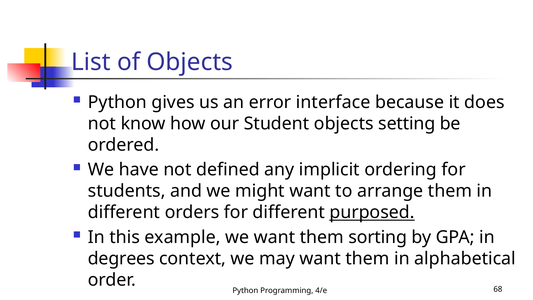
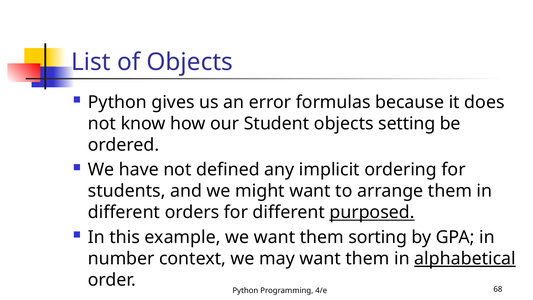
interface: interface -> formulas
degrees: degrees -> number
alphabetical underline: none -> present
